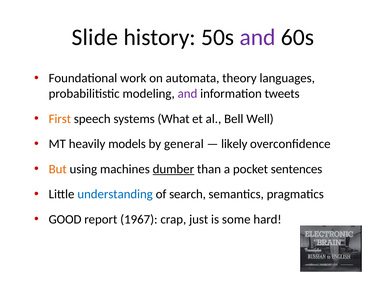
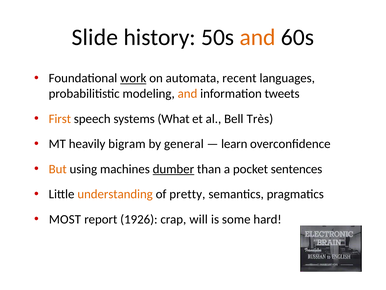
and at (258, 37) colour: purple -> orange
work underline: none -> present
theory: theory -> recent
and at (187, 94) colour: purple -> orange
Well: Well -> Très
models: models -> bigram
likely: likely -> learn
understanding colour: blue -> orange
search: search -> pretty
GOOD: GOOD -> MOST
1967: 1967 -> 1926
just: just -> will
